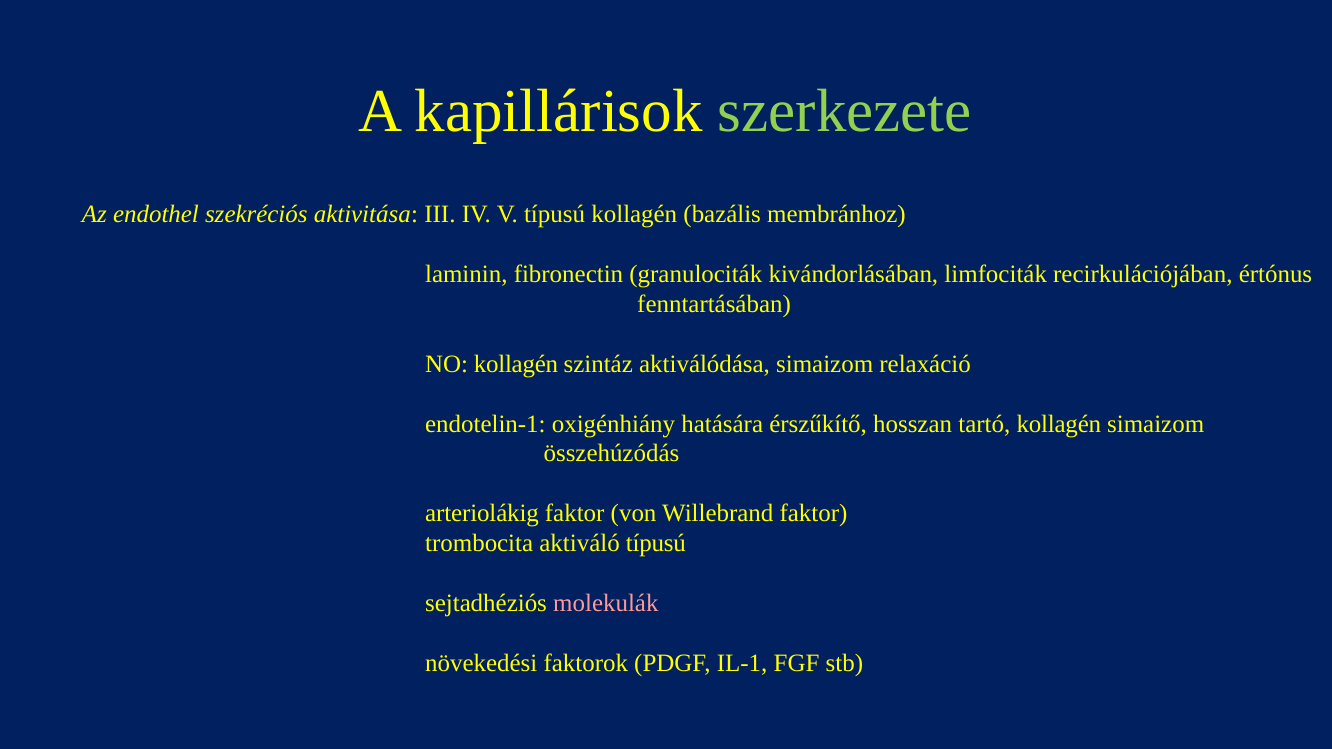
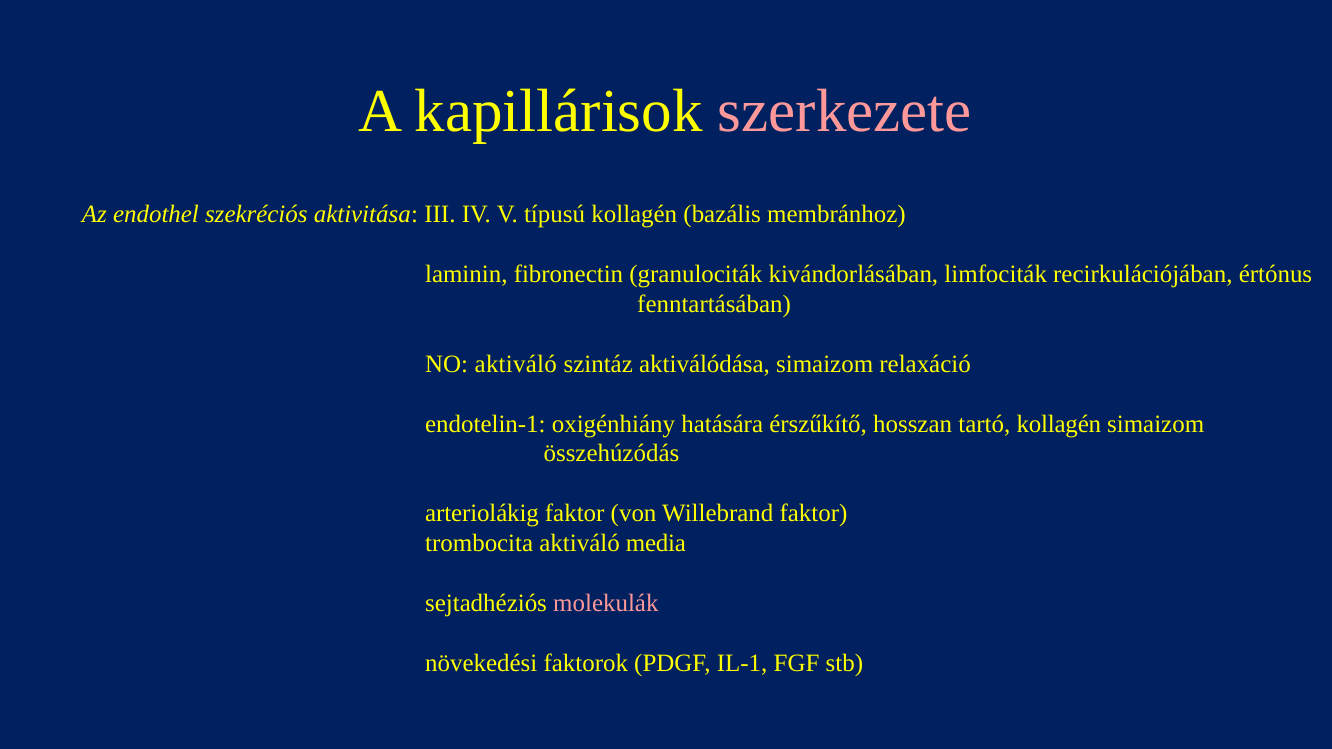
szerkezete colour: light green -> pink
NO kollagén: kollagén -> aktiváló
aktiváló típusú: típusú -> media
